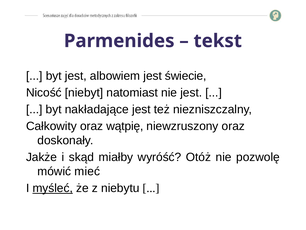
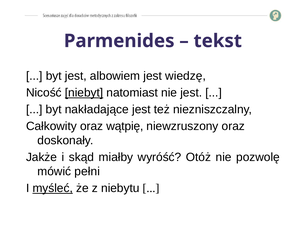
świecie: świecie -> wiedzę
niebyt underline: none -> present
mieć: mieć -> pełni
